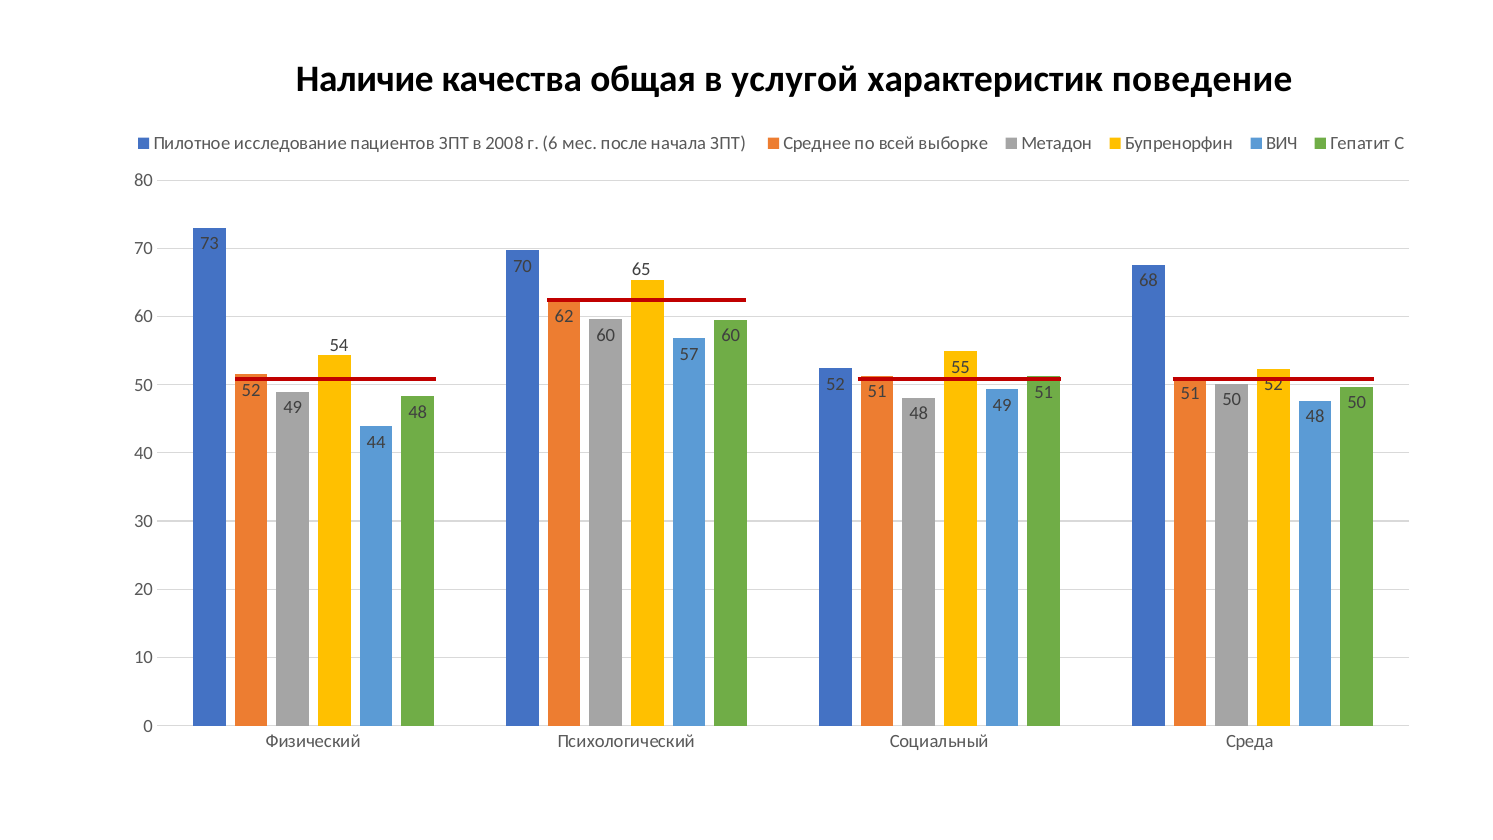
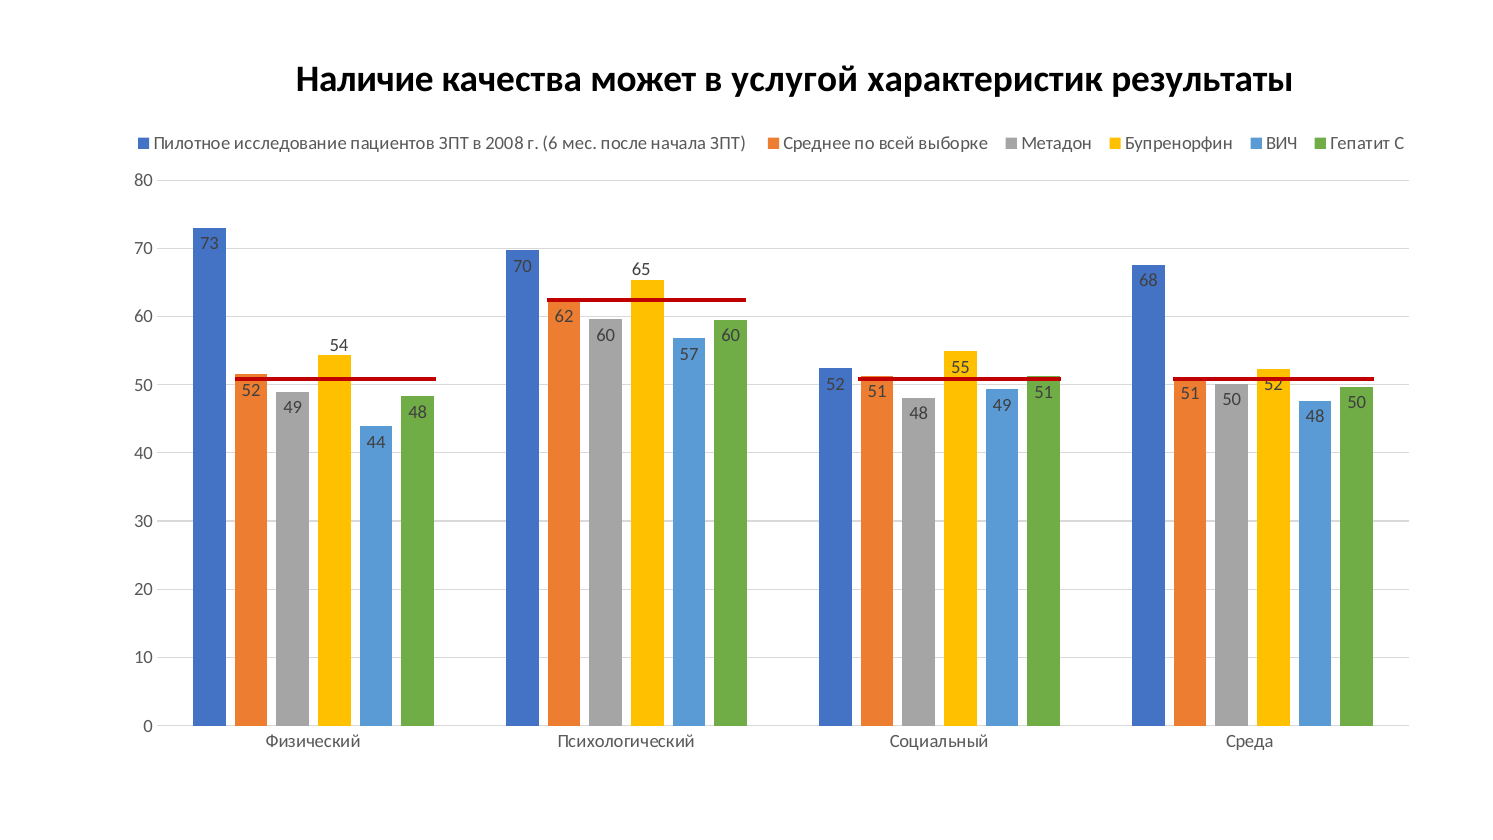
общая: общая -> может
поведение: поведение -> результаты
